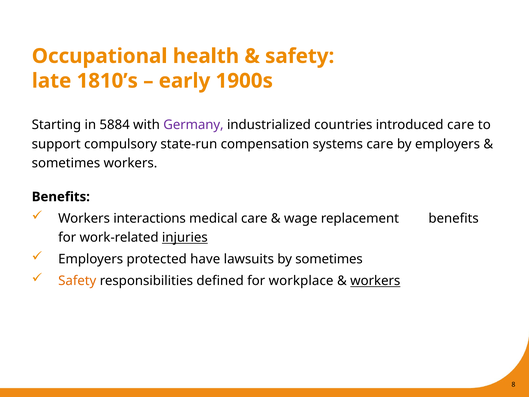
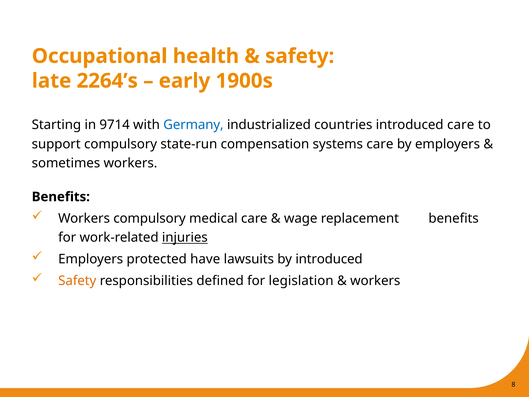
1810’s: 1810’s -> 2264’s
5884: 5884 -> 9714
Germany colour: purple -> blue
Workers interactions: interactions -> compulsory
by sometimes: sometimes -> introduced
workplace: workplace -> legislation
workers at (375, 281) underline: present -> none
